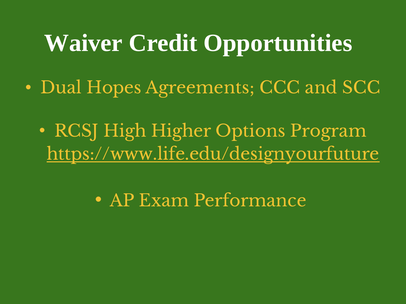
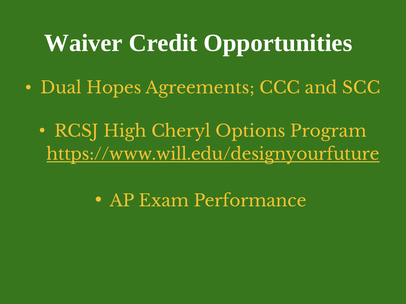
Higher: Higher -> Cheryl
https://www.life.edu/designyourfuture: https://www.life.edu/designyourfuture -> https://www.will.edu/designyourfuture
